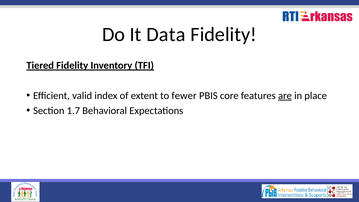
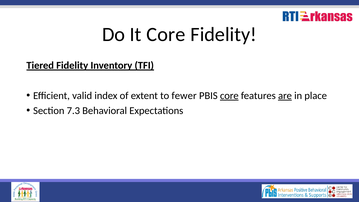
It Data: Data -> Core
core at (229, 96) underline: none -> present
1.7: 1.7 -> 7.3
